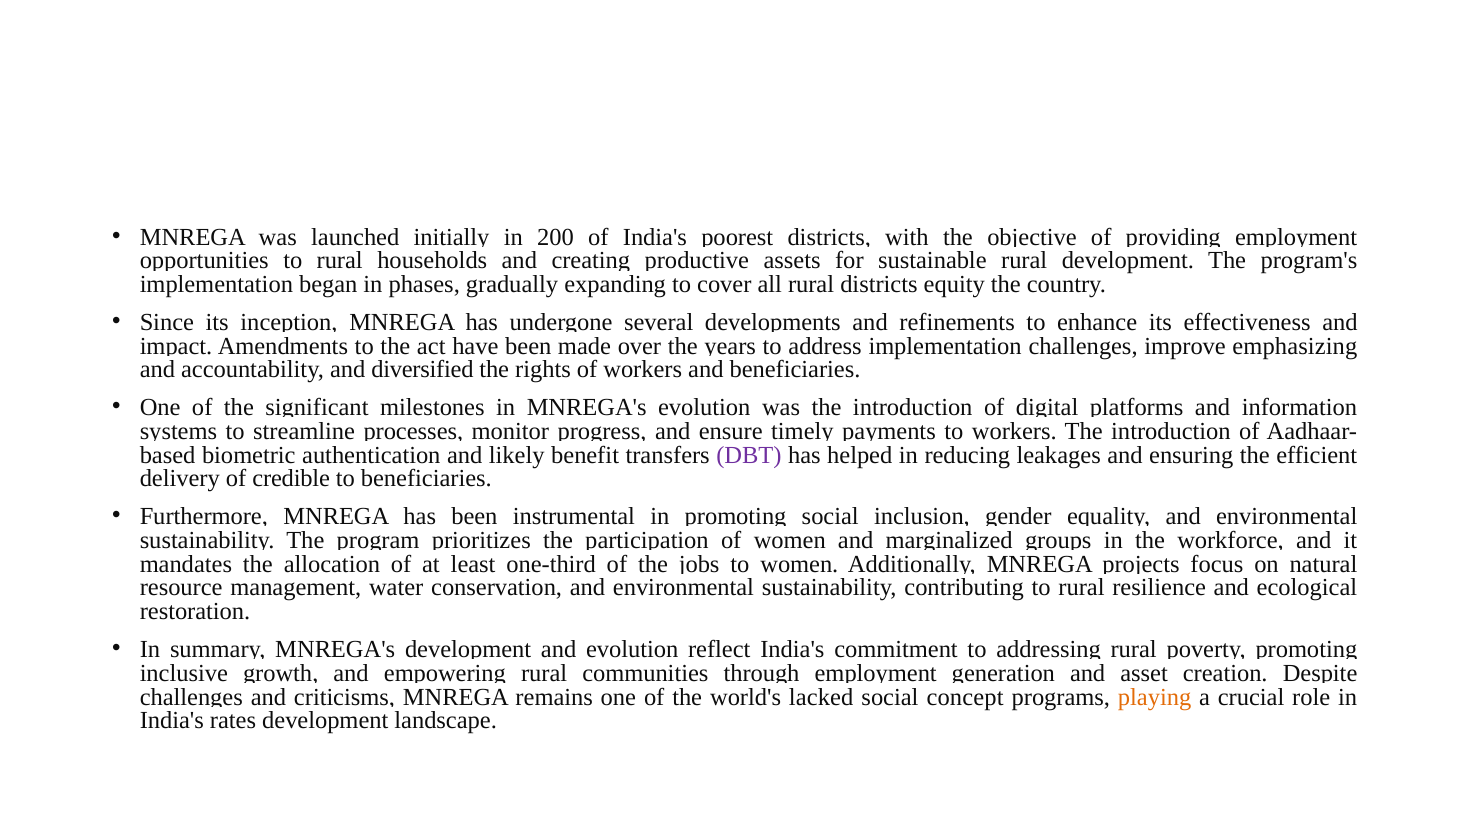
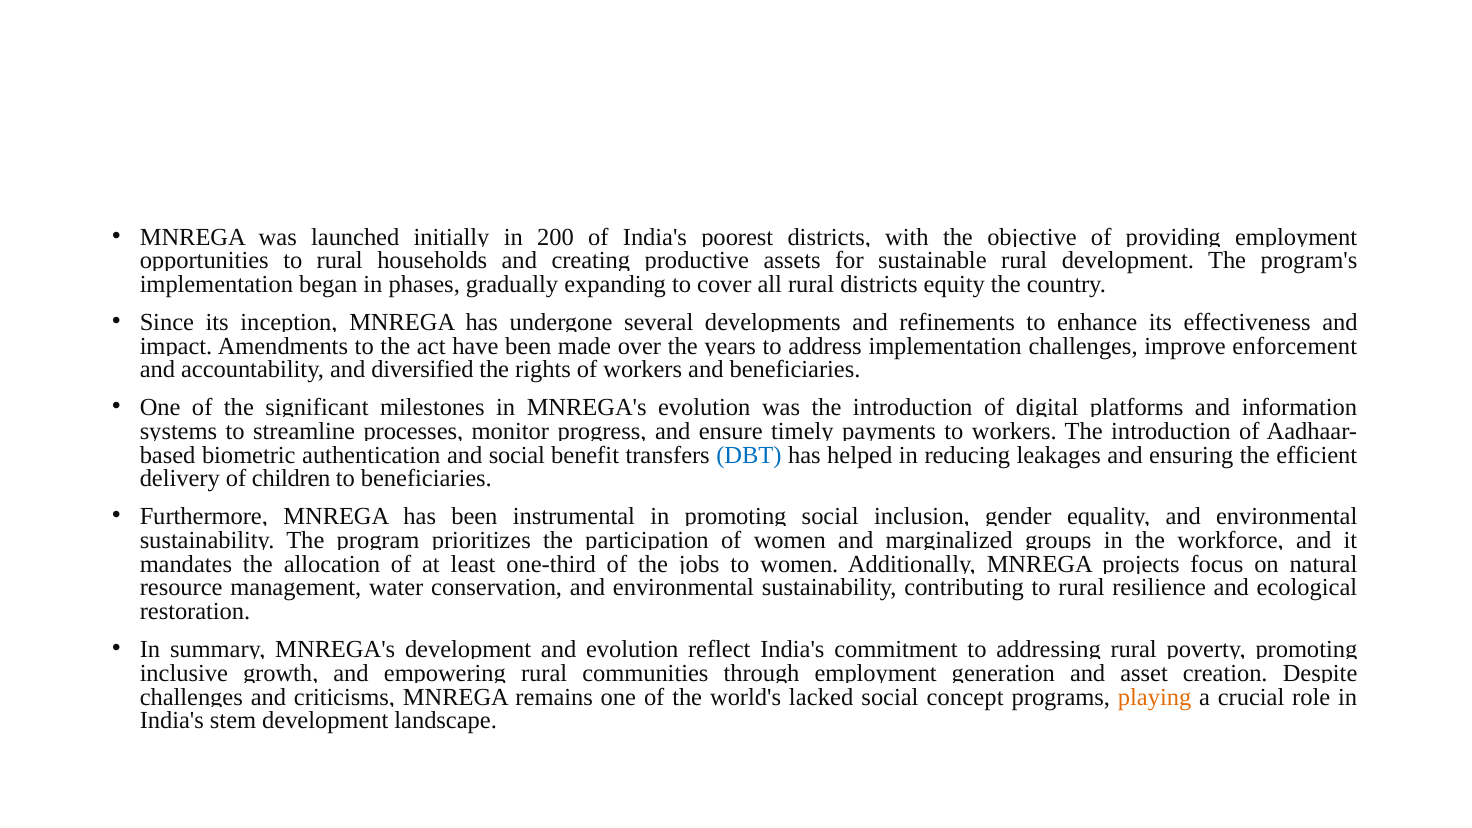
emphasizing: emphasizing -> enforcement
likely at (517, 455): likely -> social
DBT colour: purple -> blue
credible: credible -> children
rates: rates -> stem
